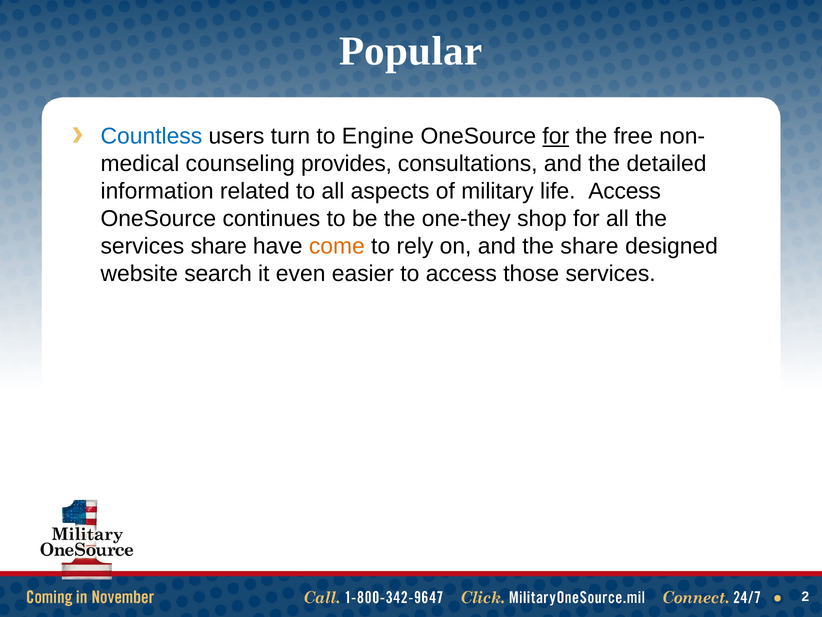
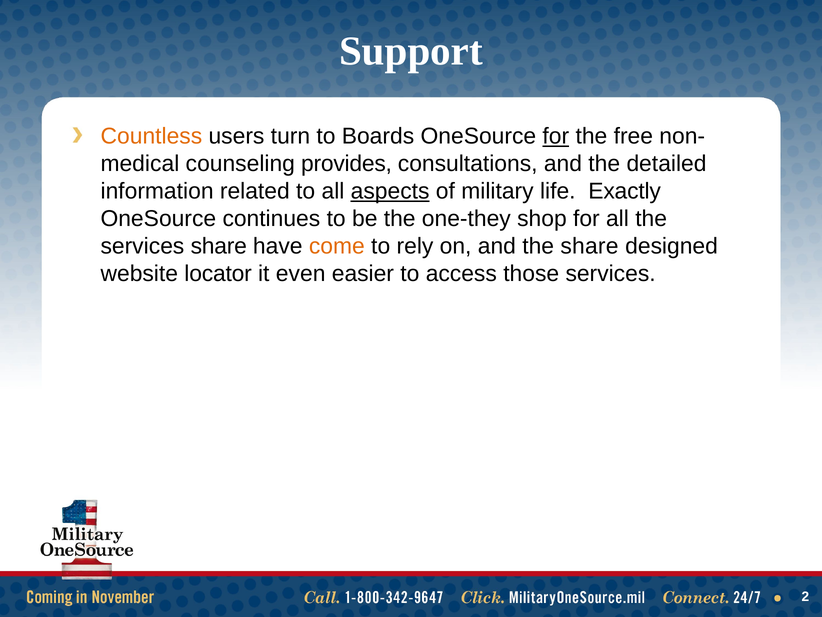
Popular: Popular -> Support
Countless colour: blue -> orange
Engine: Engine -> Boards
aspects underline: none -> present
life Access: Access -> Exactly
search: search -> locator
